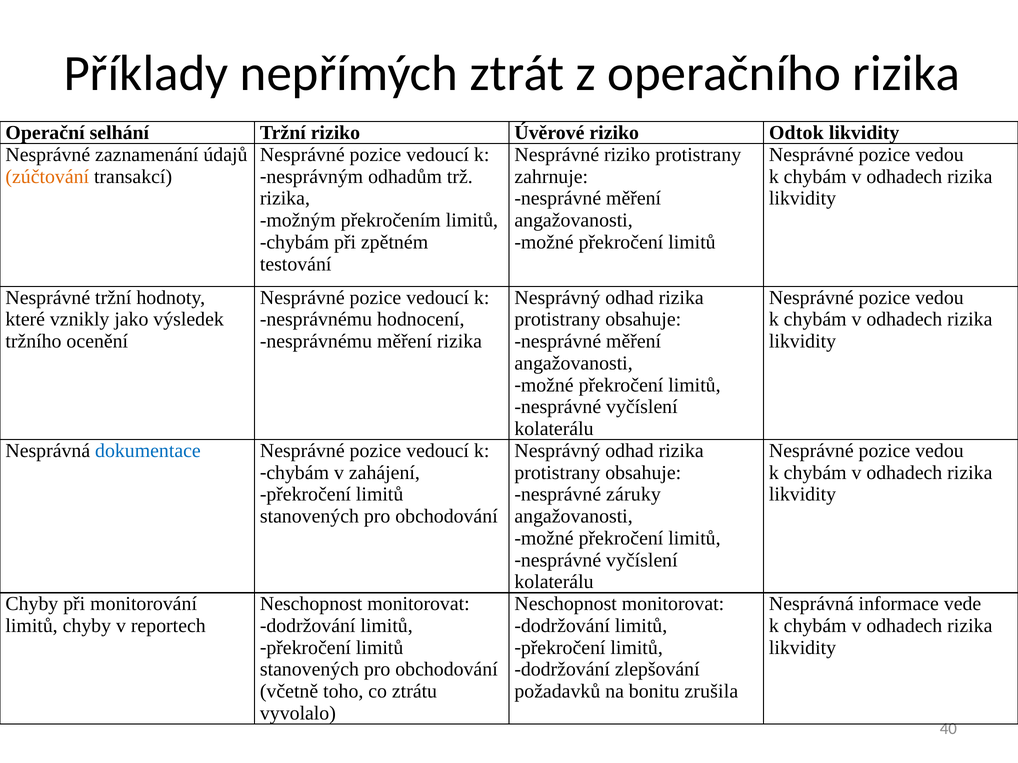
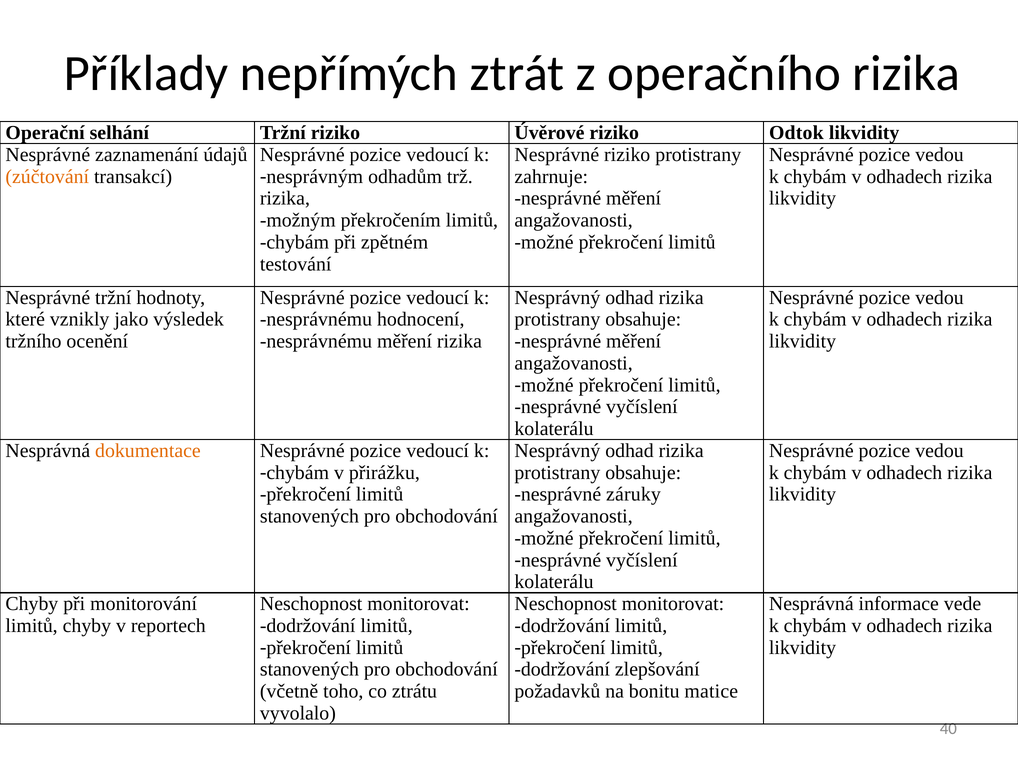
dokumentace colour: blue -> orange
zahájení: zahájení -> přirážku
zrušila: zrušila -> matice
